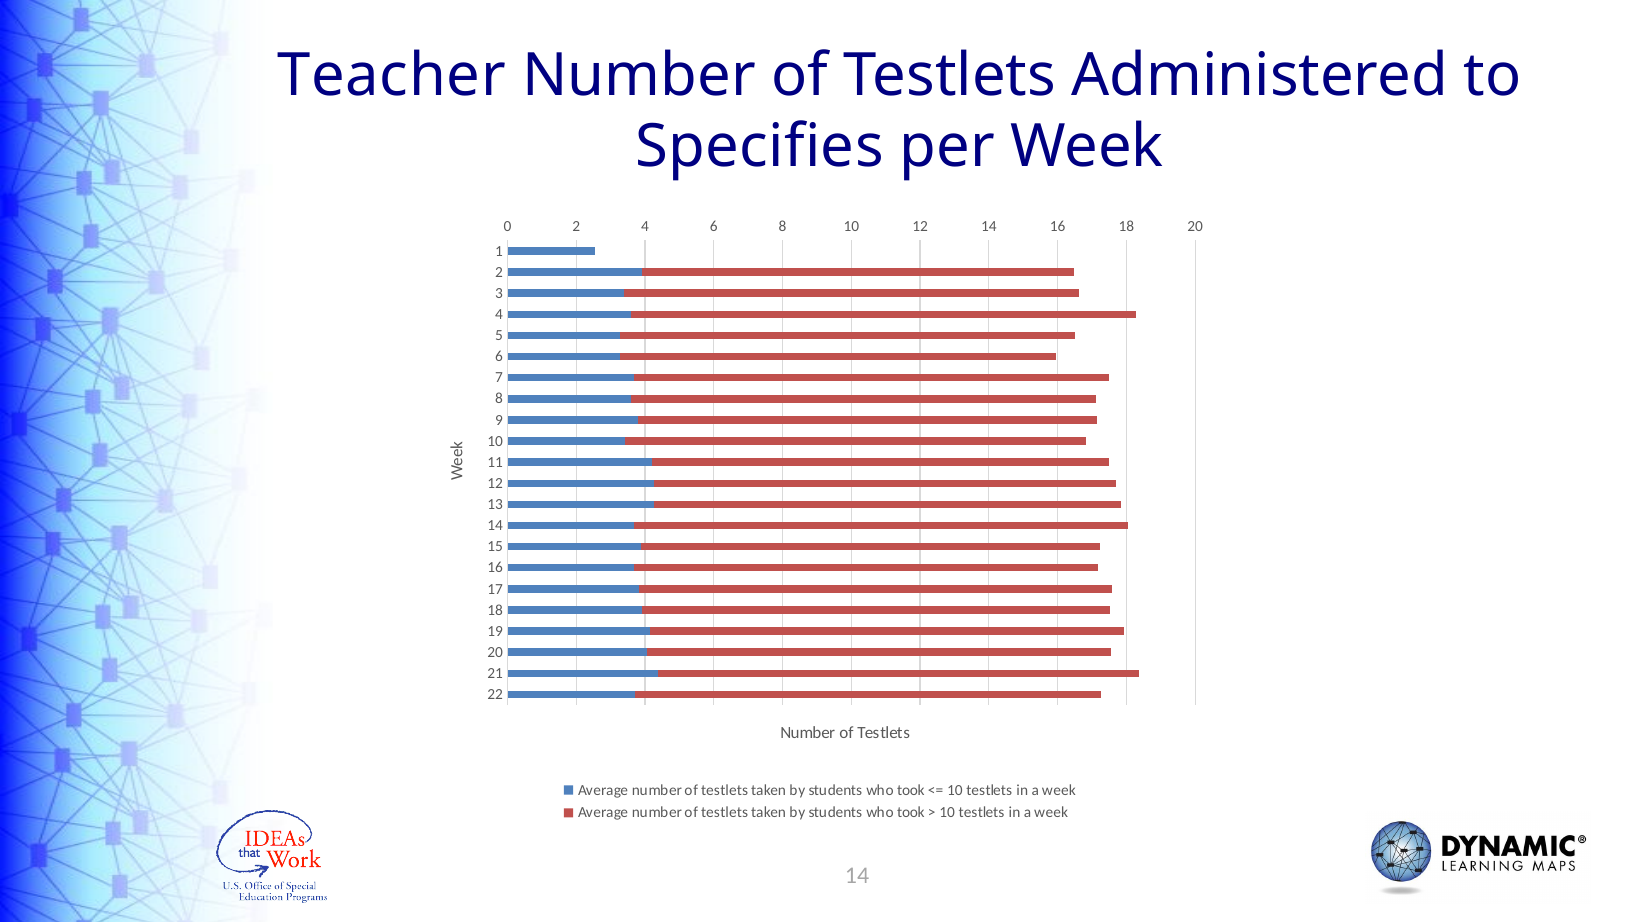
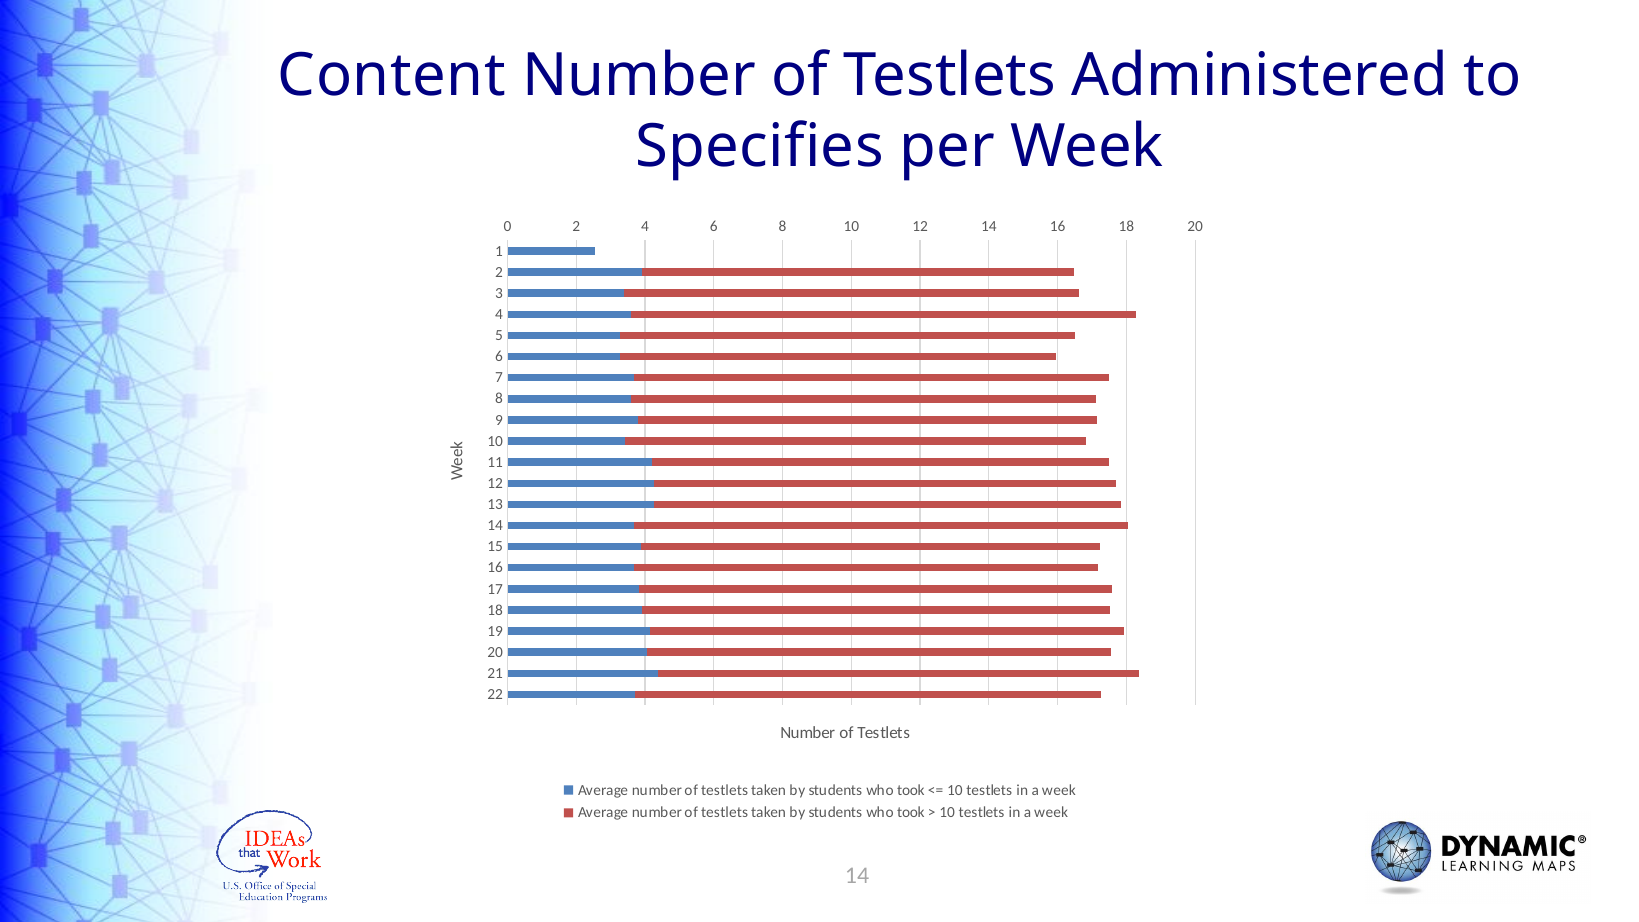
Teacher: Teacher -> Content
